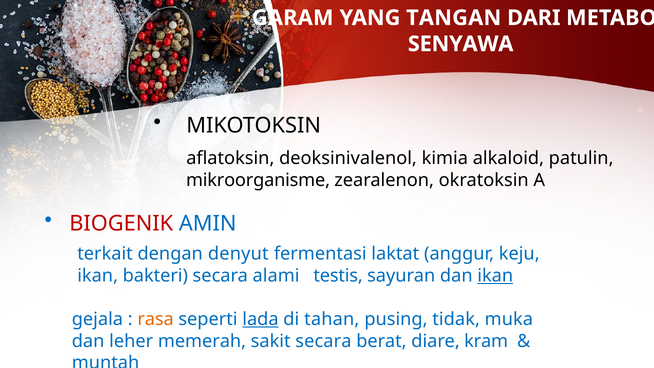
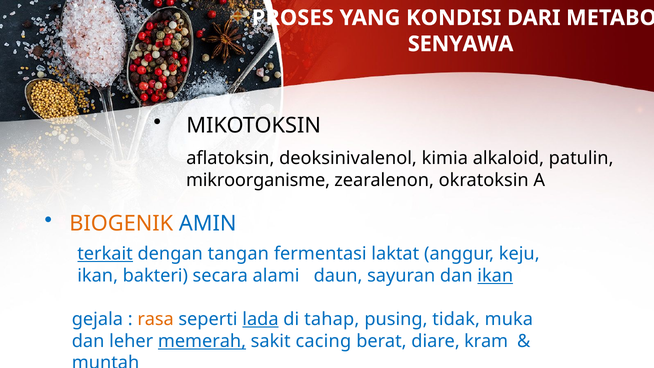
GARAM: GARAM -> PROSES
TANGAN: TANGAN -> KONDISI
BIOGENIK colour: red -> orange
terkait underline: none -> present
denyut: denyut -> tangan
testis: testis -> daun
tahan: tahan -> tahap
memerah underline: none -> present
sakit secara: secara -> cacing
